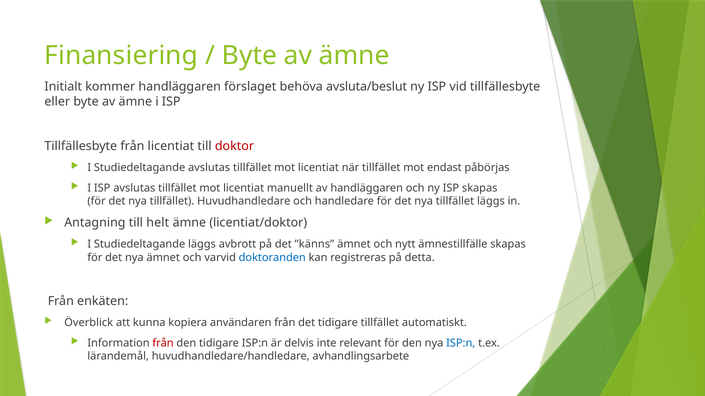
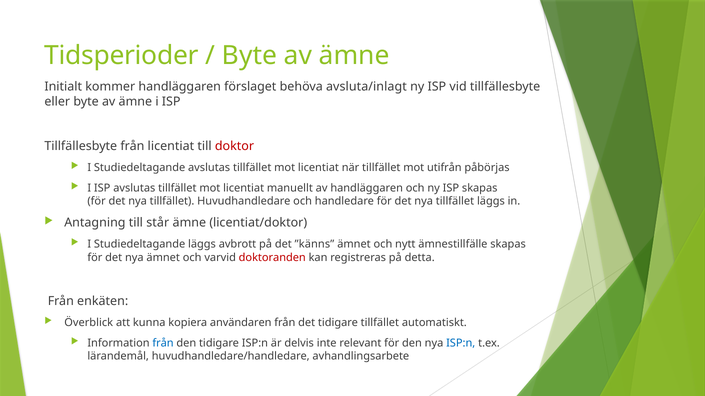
Finansiering: Finansiering -> Tidsperioder
avsluta/beslut: avsluta/beslut -> avsluta/inlagt
endast: endast -> utifrån
helt: helt -> står
doktoranden colour: blue -> red
från at (163, 344) colour: red -> blue
